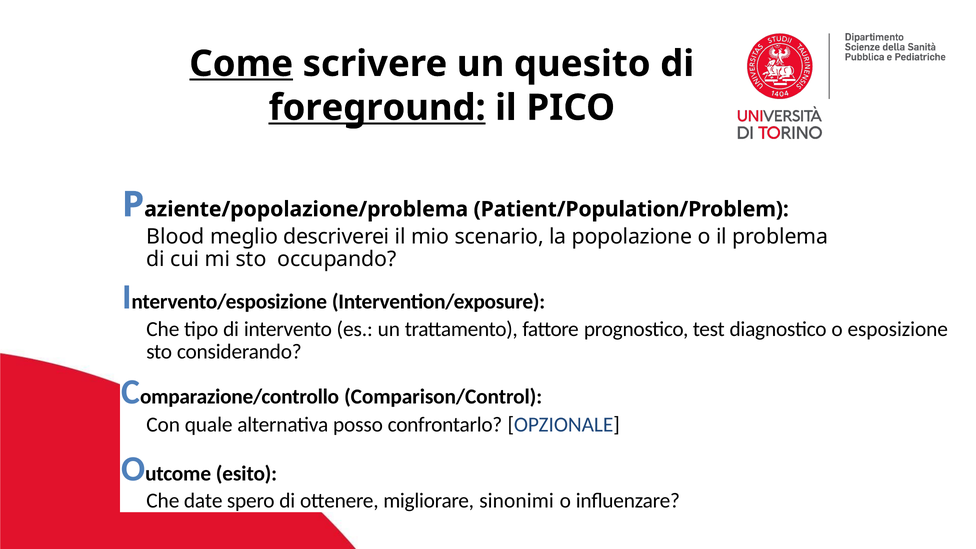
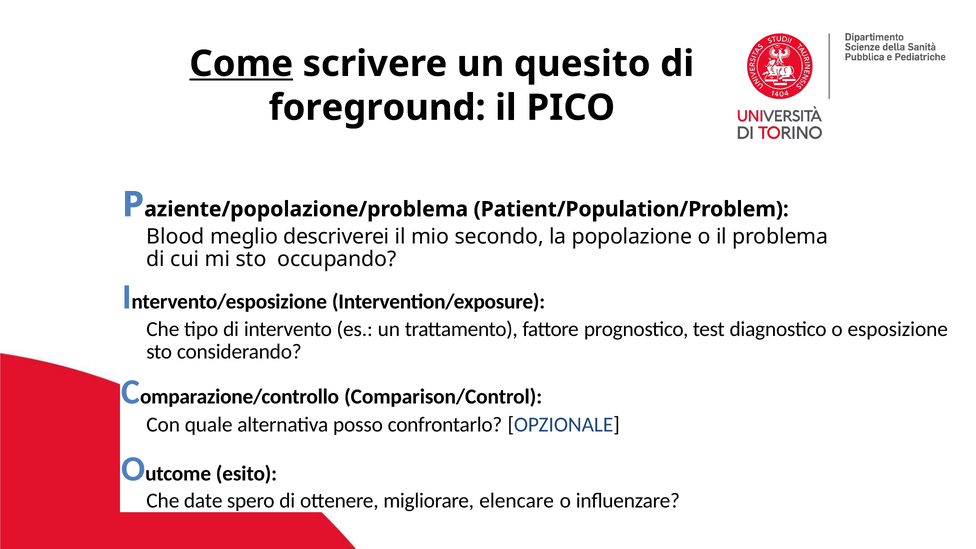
foreground underline: present -> none
scenario: scenario -> secondo
sinonimi: sinonimi -> elencare
